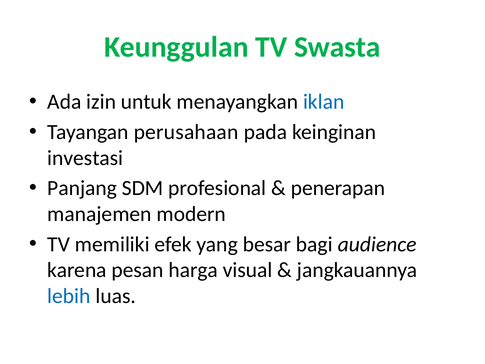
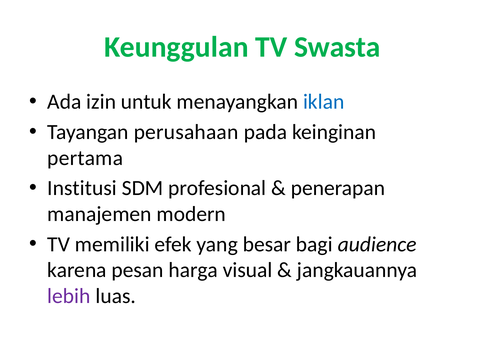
investasi: investasi -> pertama
Panjang: Panjang -> Institusi
lebih colour: blue -> purple
